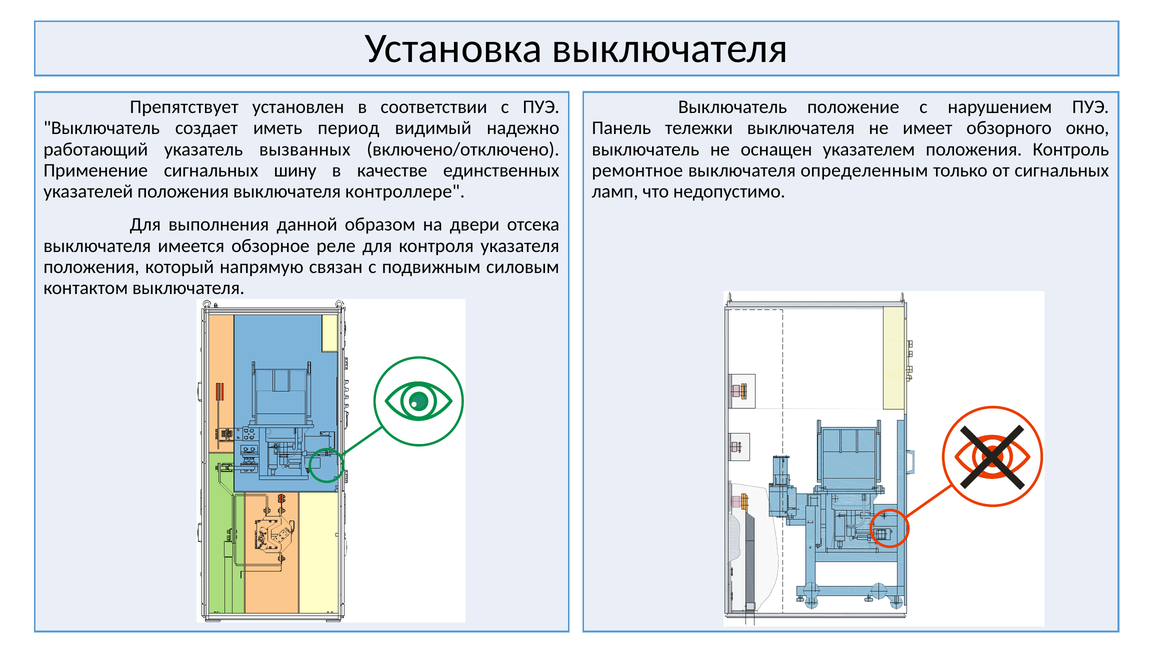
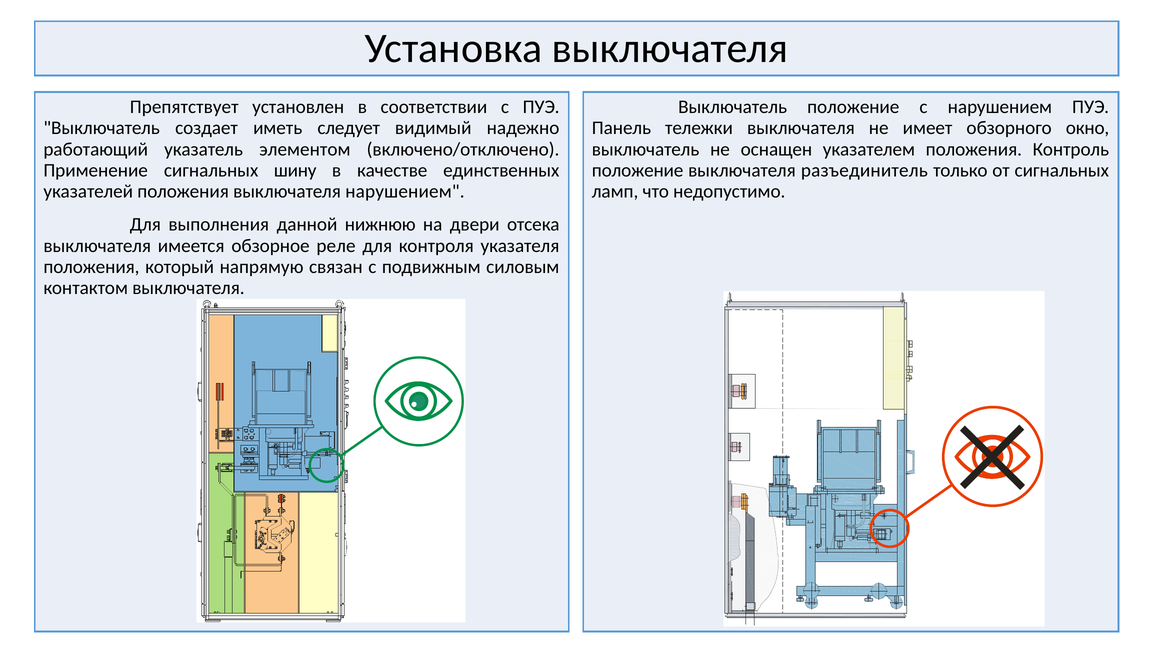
период: период -> следует
вызванных: вызванных -> элементом
ремонтное at (637, 170): ремонтное -> положение
определенным: определенным -> разъединитель
выключателя контроллере: контроллере -> нарушением
образом: образом -> нижнюю
